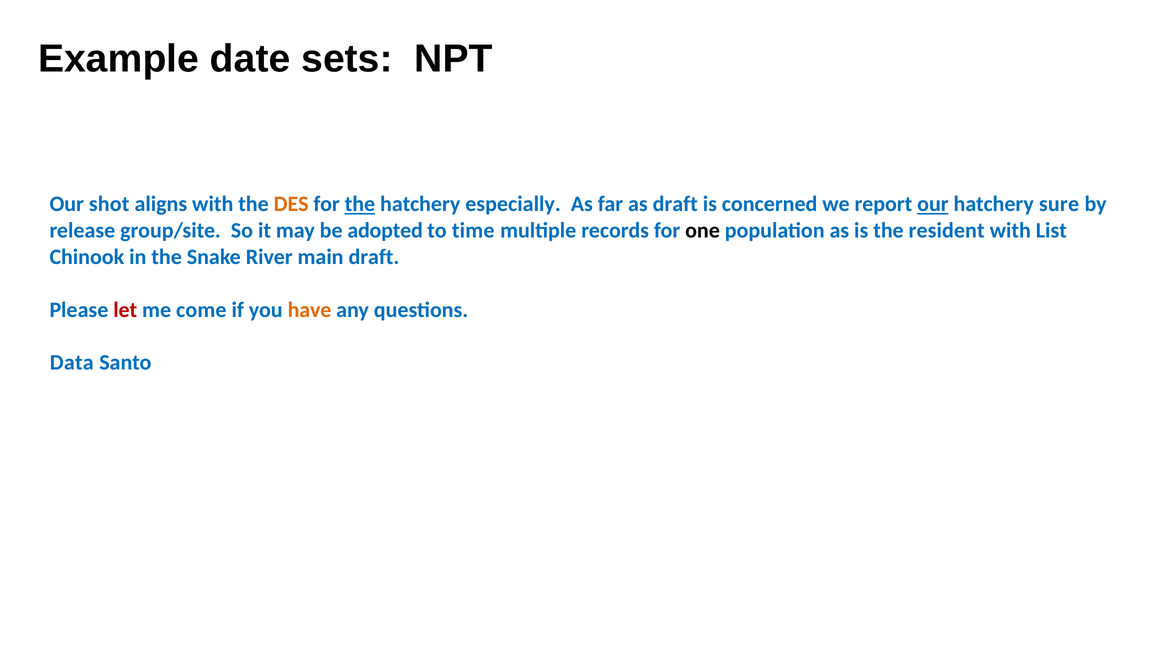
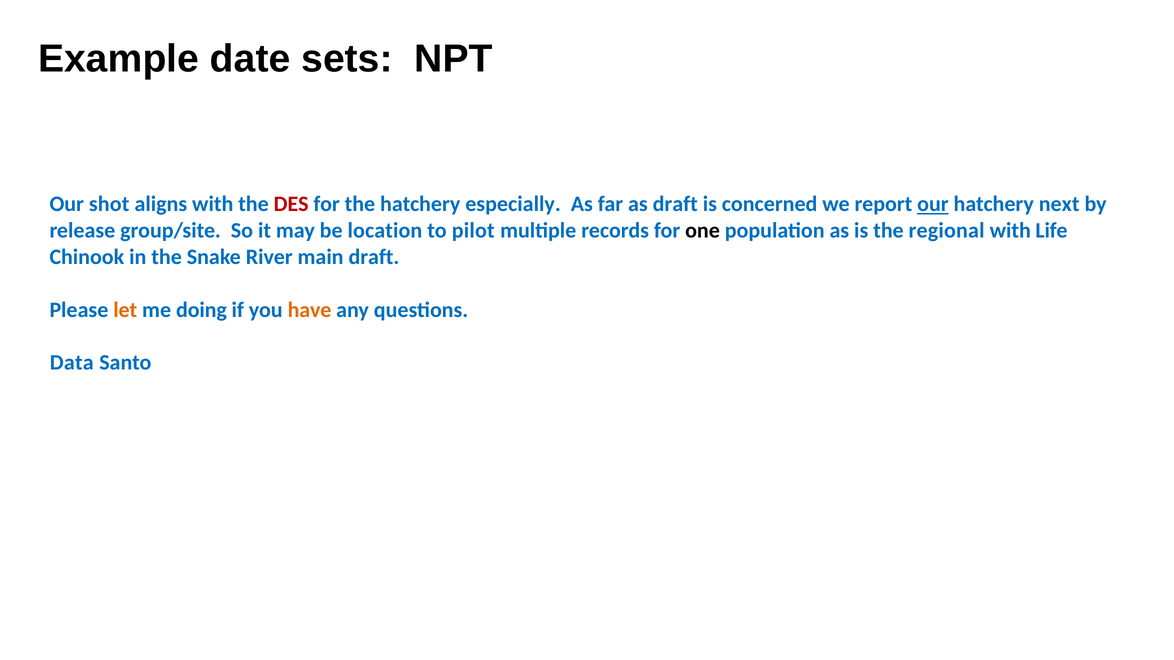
DES colour: orange -> red
the at (360, 204) underline: present -> none
sure: sure -> next
adopted: adopted -> location
time: time -> pilot
resident: resident -> regional
List: List -> Life
let colour: red -> orange
come: come -> doing
